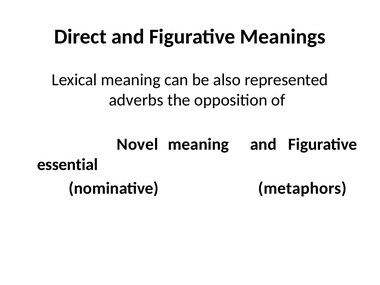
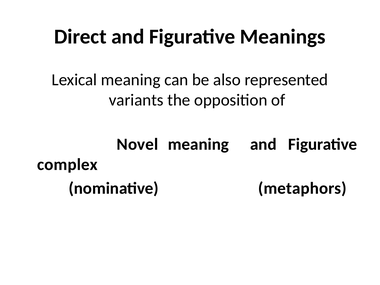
adverbs: adverbs -> variants
essential: essential -> complex
